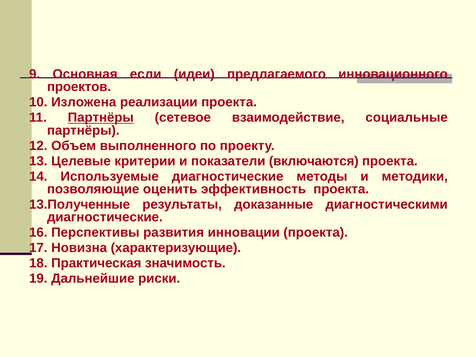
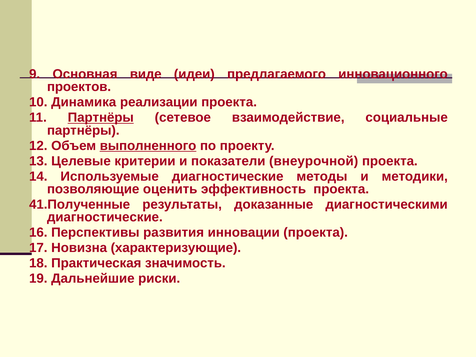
если: если -> виде
Изложена: Изложена -> Динамика
выполненного underline: none -> present
включаются: включаются -> внеурочной
13.Полученные: 13.Полученные -> 41.Полученные
